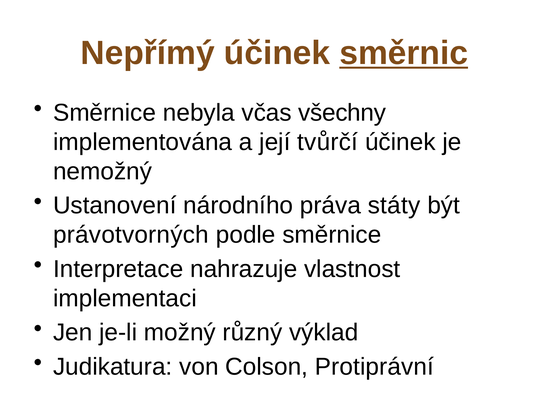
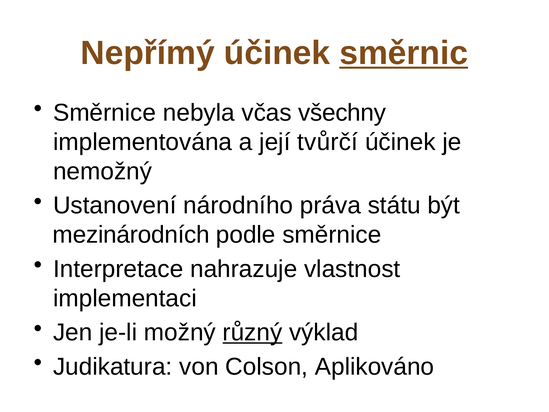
státy: státy -> státu
právotvorných: právotvorných -> mezinárodních
různý underline: none -> present
Protiprávní: Protiprávní -> Aplikováno
